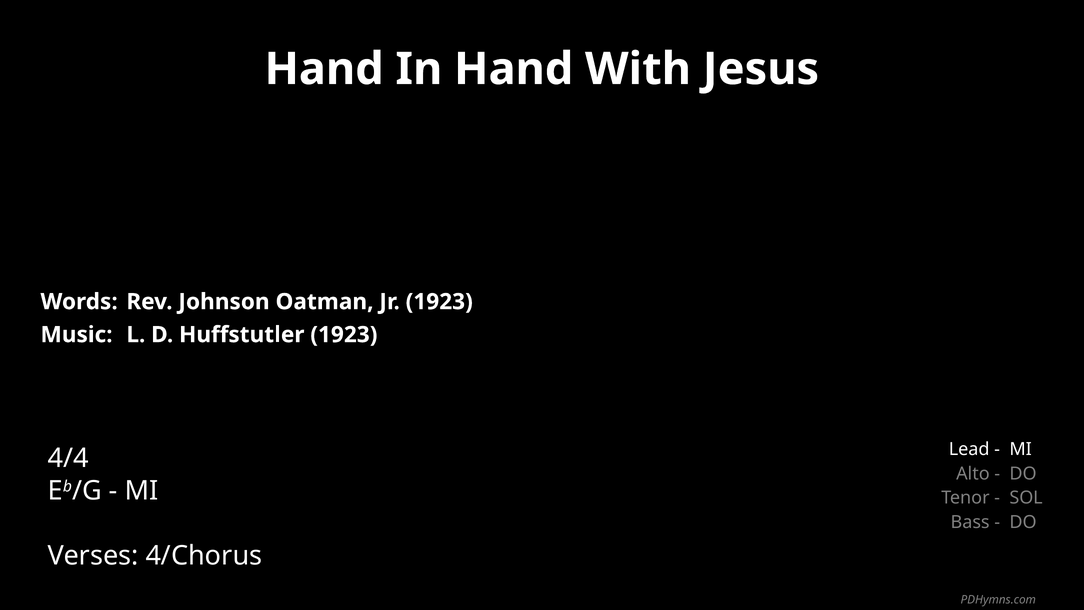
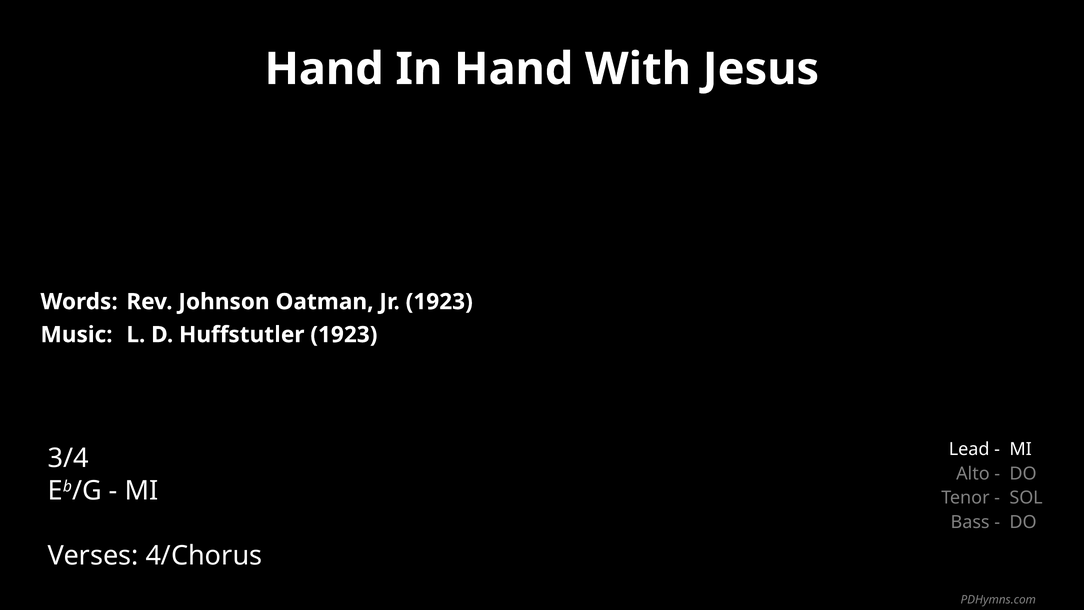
4/4: 4/4 -> 3/4
